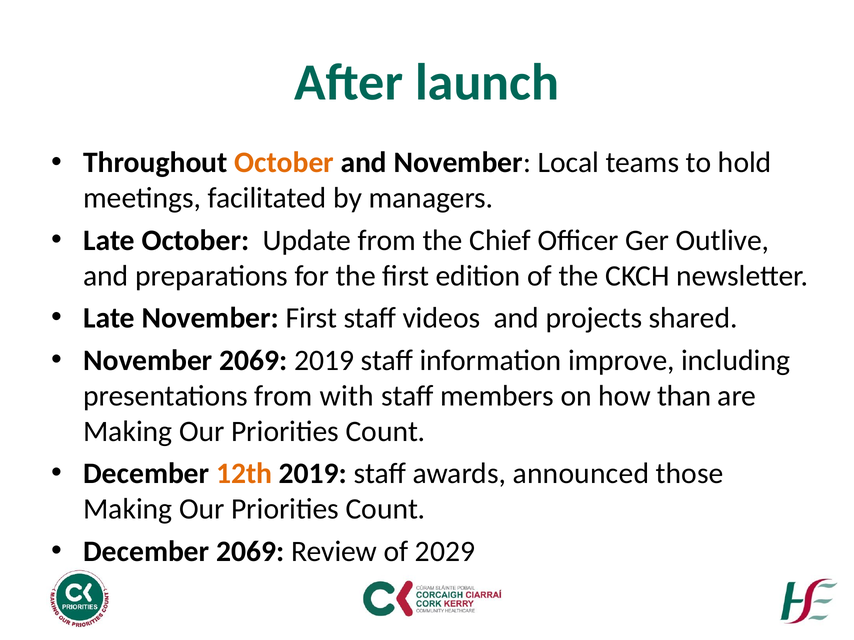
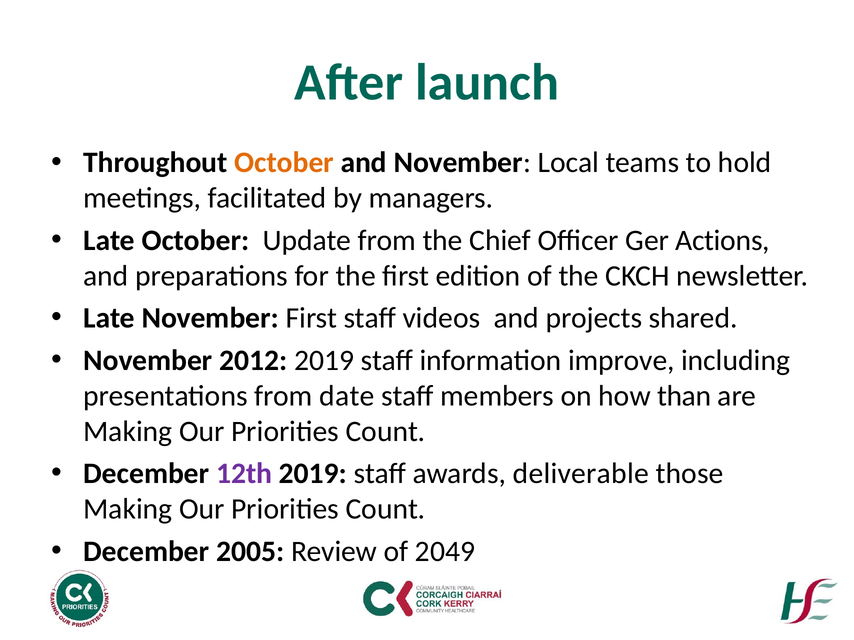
Outlive: Outlive -> Actions
November 2069: 2069 -> 2012
with: with -> date
12th colour: orange -> purple
announced: announced -> deliverable
December 2069: 2069 -> 2005
2029: 2029 -> 2049
